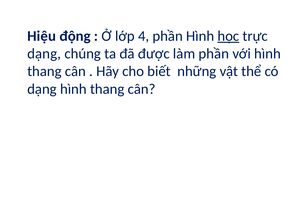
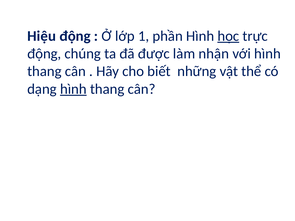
4: 4 -> 1
dạng at (44, 54): dạng -> động
làm phần: phần -> nhận
hình at (73, 89) underline: none -> present
